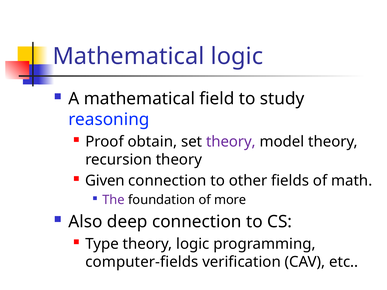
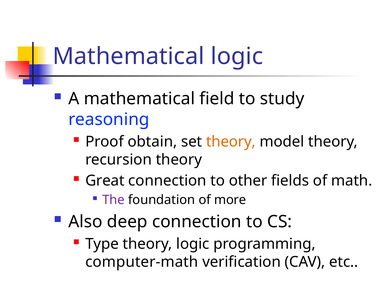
theory at (231, 142) colour: purple -> orange
Given: Given -> Great
computer-fields: computer-fields -> computer-math
